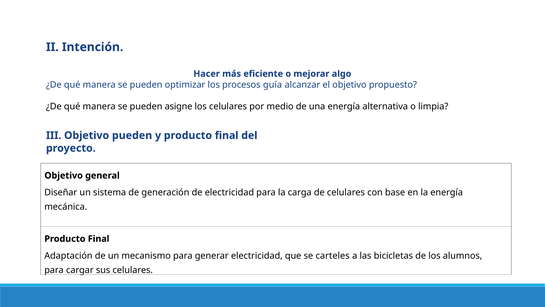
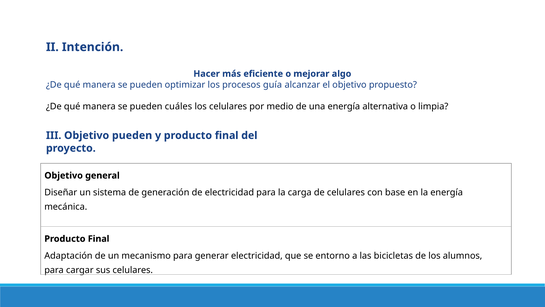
asigne: asigne -> cuáles
carteles: carteles -> entorno
